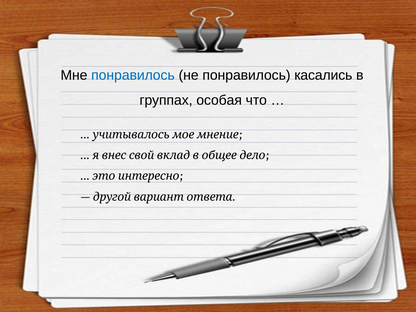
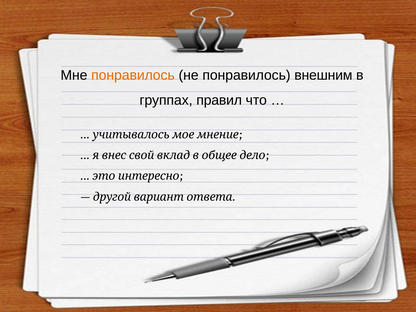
понравилось at (133, 75) colour: blue -> orange
касались: касались -> внешним
особая: особая -> правил
